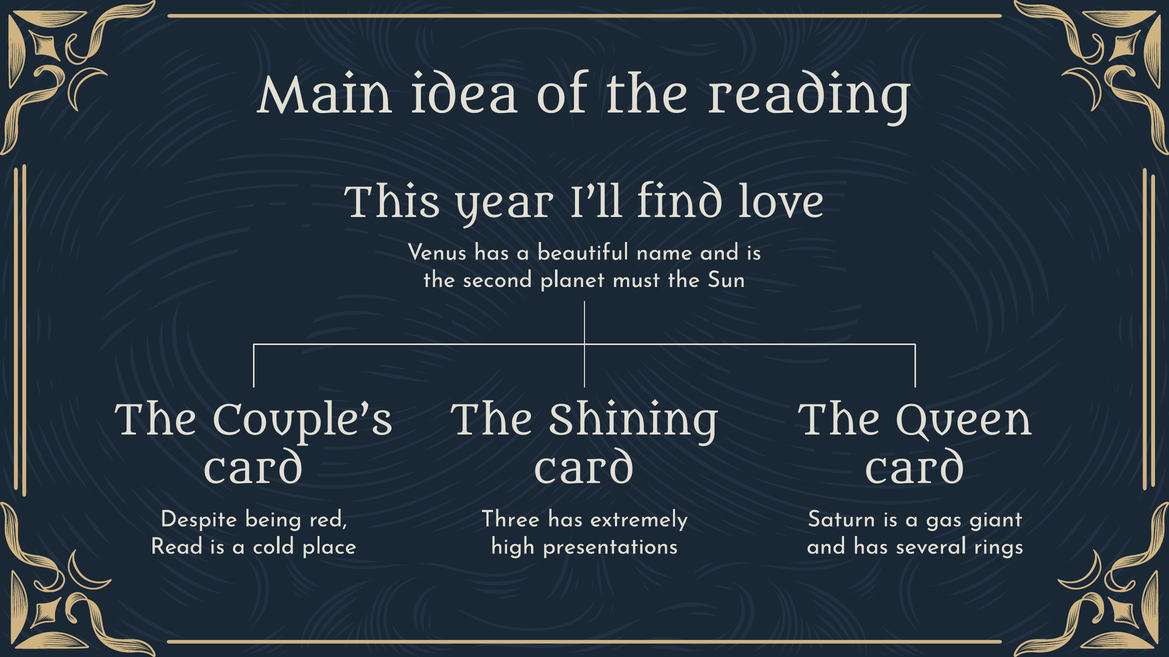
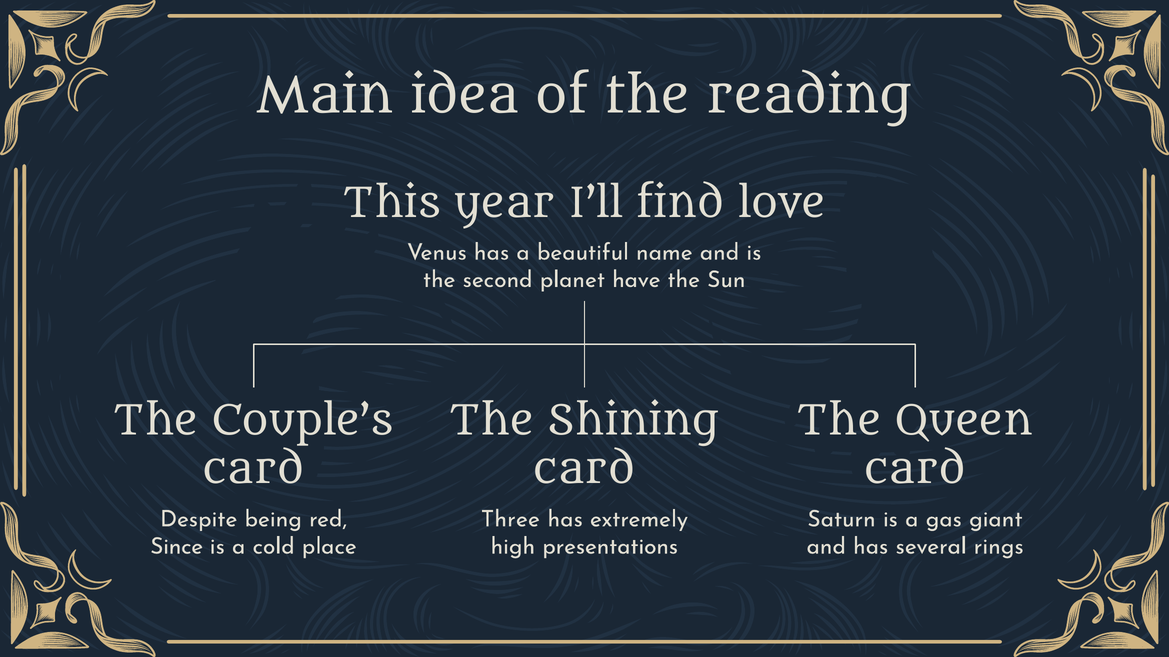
must: must -> have
Read: Read -> Since
